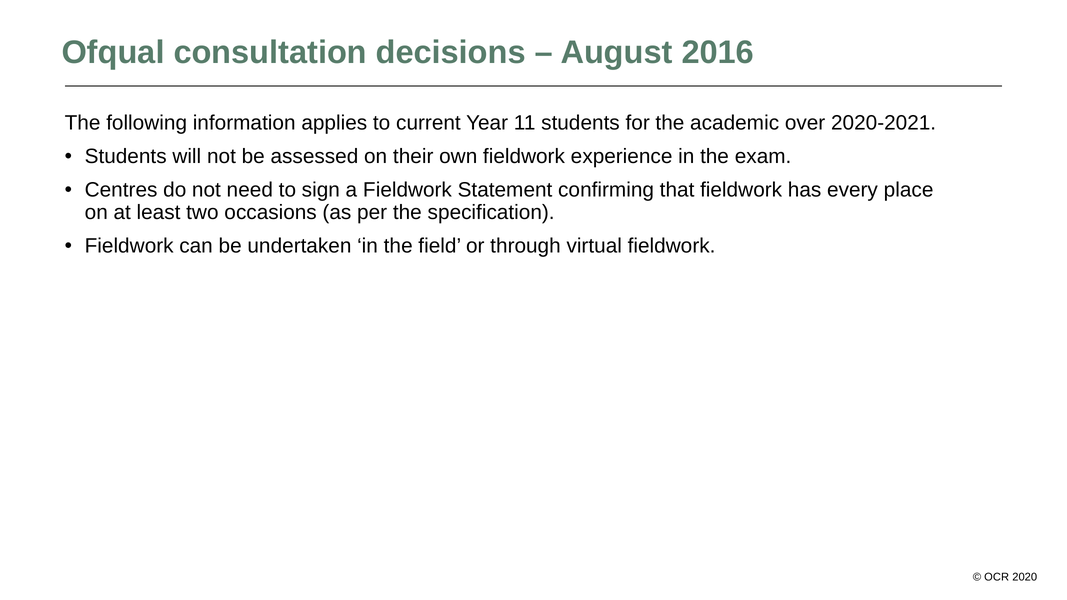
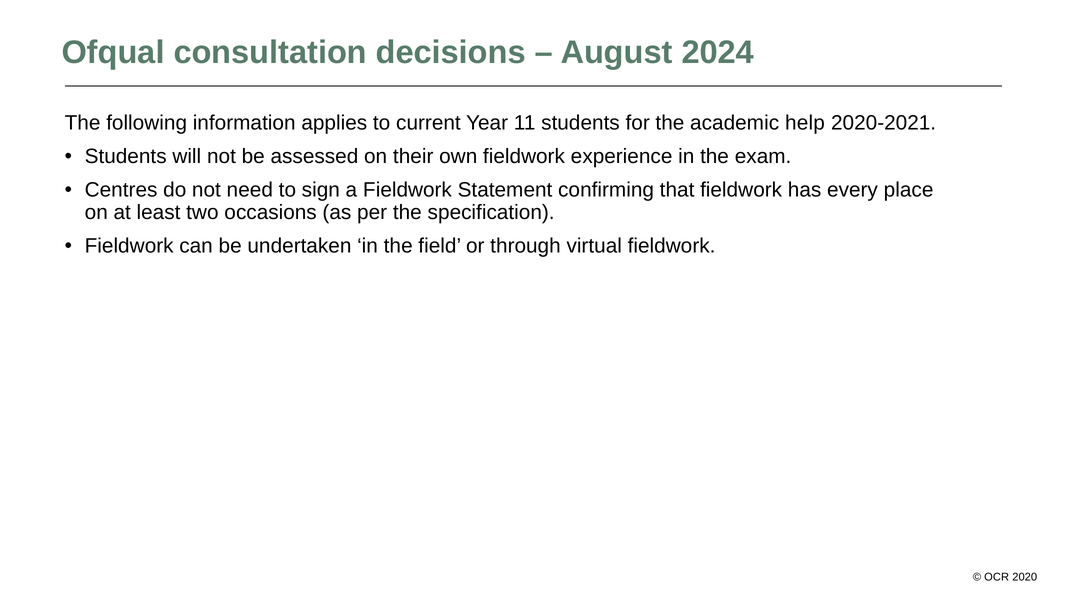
2016: 2016 -> 2024
over: over -> help
